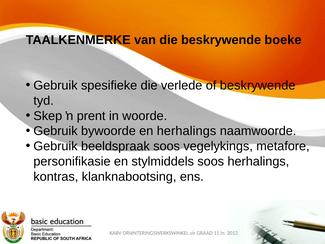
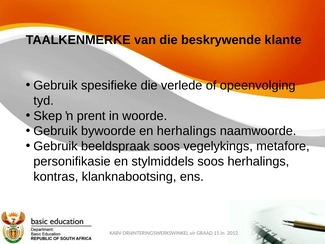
boeke: boeke -> klante
of beskrywende: beskrywende -> opeenvolging
